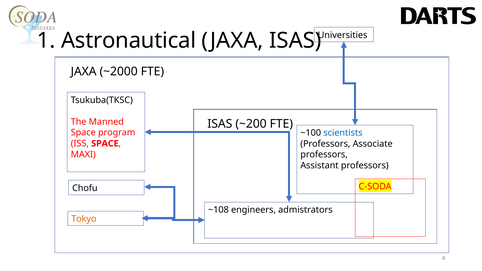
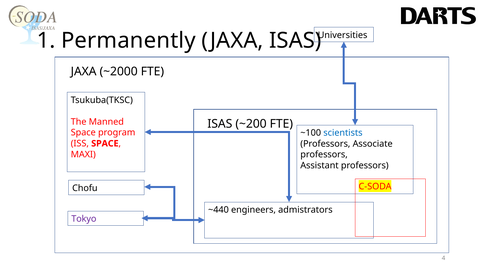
Astronautical: Astronautical -> Permanently
~108: ~108 -> ~440
Tokyo colour: orange -> purple
